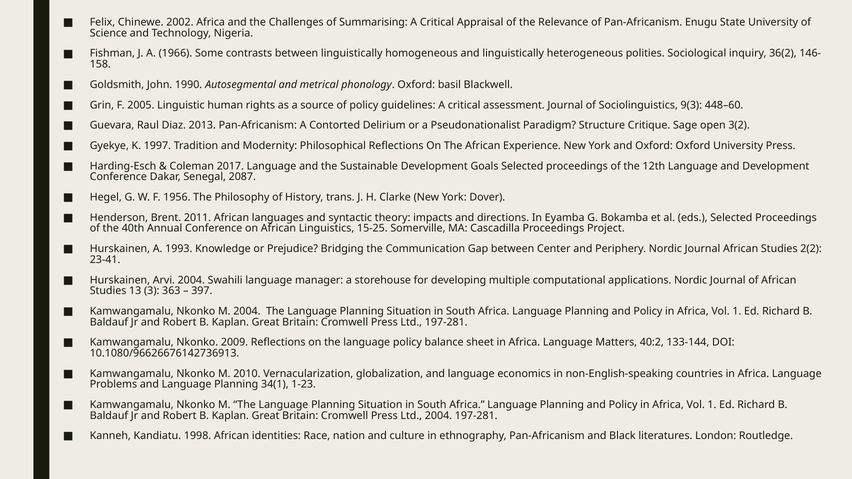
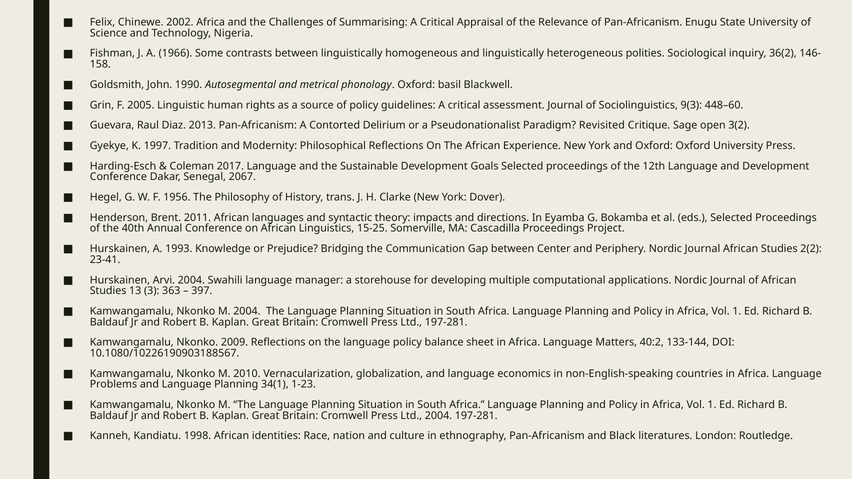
Structure: Structure -> Revisited
2087: 2087 -> 2067
10.1080/96626676142736913: 10.1080/96626676142736913 -> 10.1080/10226190903188567
